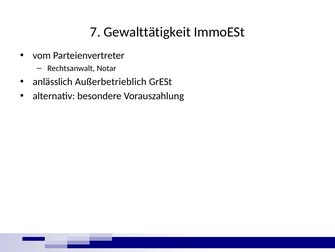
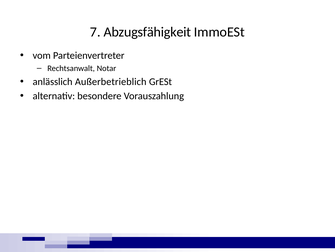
Gewalttätigkeit: Gewalttätigkeit -> Abzugsfähigkeit
